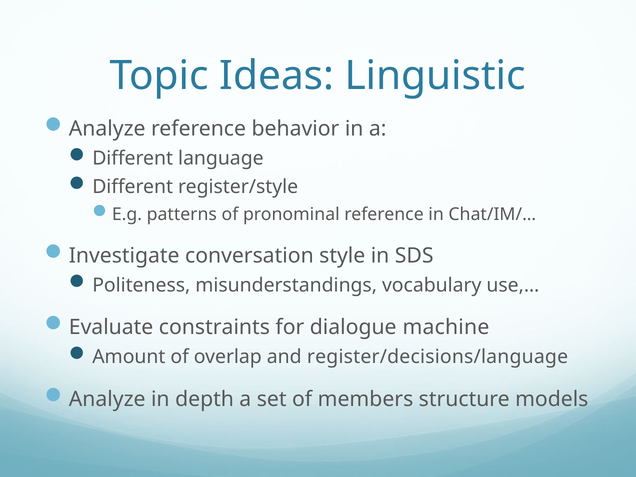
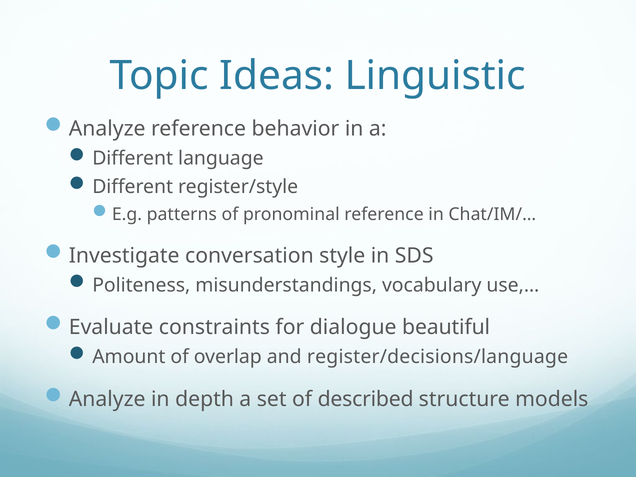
machine: machine -> beautiful
members: members -> described
